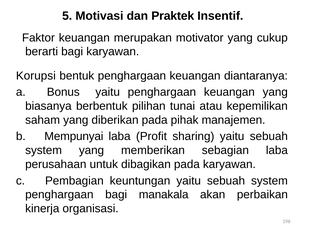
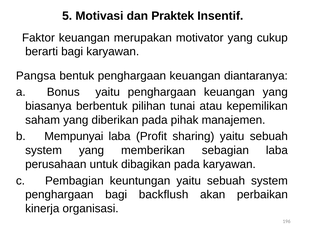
Korupsi: Korupsi -> Pangsa
manakala: manakala -> backflush
